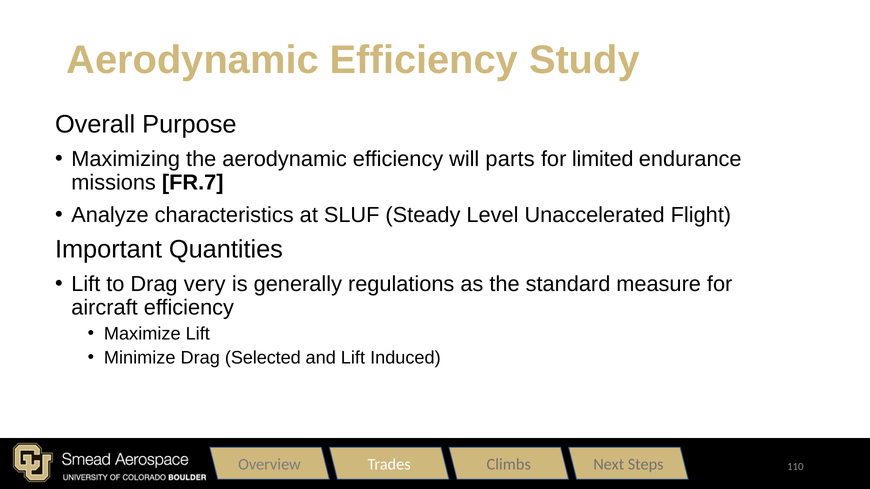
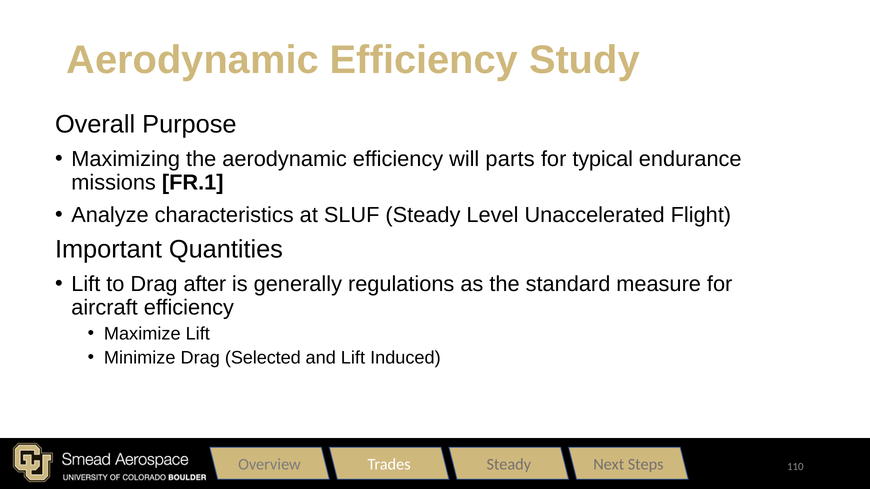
limited: limited -> typical
FR.7: FR.7 -> FR.1
very: very -> after
Trades Climbs: Climbs -> Steady
